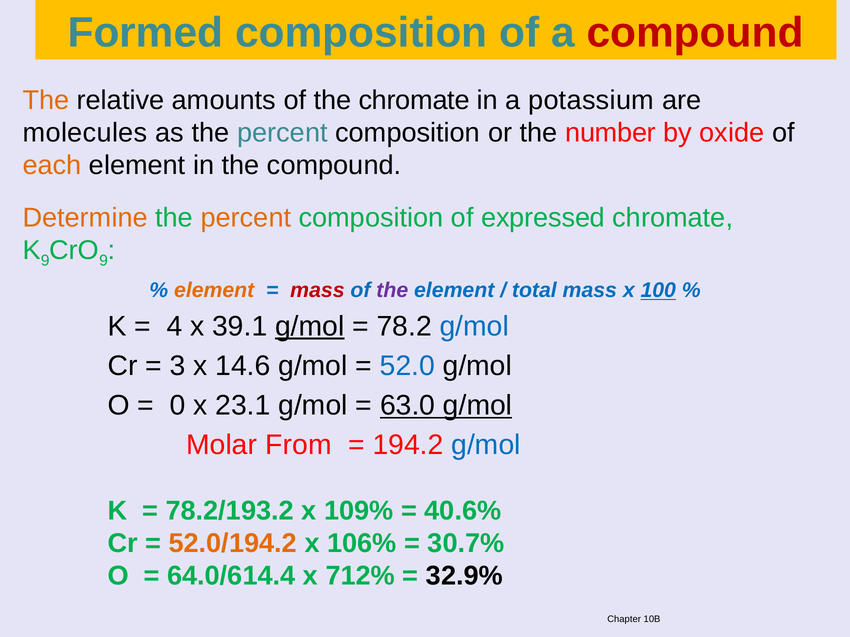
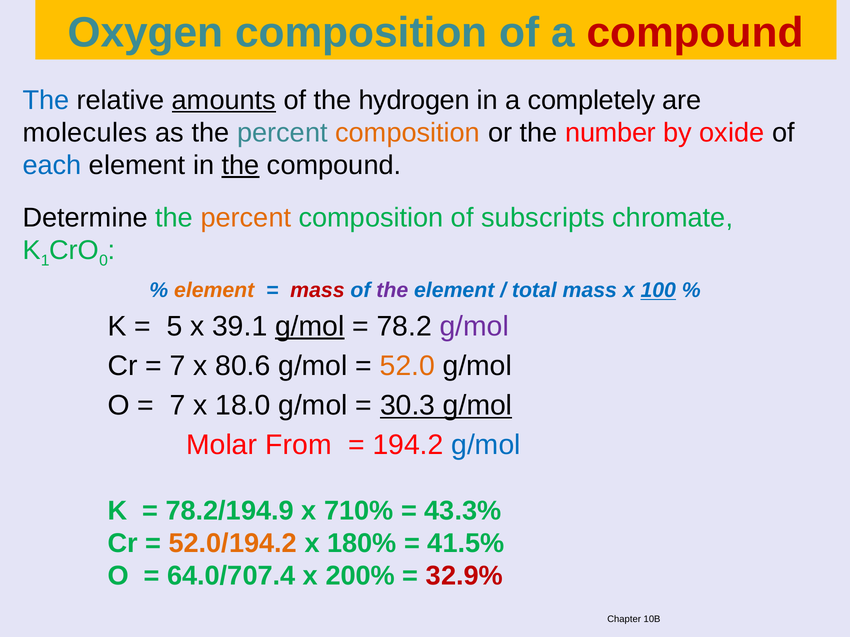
Formed: Formed -> Oxygen
The at (46, 100) colour: orange -> blue
amounts underline: none -> present
the chromate: chromate -> hydrogen
potassium: potassium -> completely
composition at (408, 133) colour: black -> orange
each colour: orange -> blue
the at (241, 165) underline: none -> present
Determine colour: orange -> black
expressed: expressed -> subscripts
K 9: 9 -> 1
9 at (104, 261): 9 -> 0
4: 4 -> 5
g/mol at (474, 326) colour: blue -> purple
3 at (177, 366): 3 -> 7
14.6: 14.6 -> 80.6
52.0 colour: blue -> orange
0 at (178, 406): 0 -> 7
23.1: 23.1 -> 18.0
63.0: 63.0 -> 30.3
78.2/193.2: 78.2/193.2 -> 78.2/194.9
109%: 109% -> 710%
40.6%: 40.6% -> 43.3%
106%: 106% -> 180%
30.7%: 30.7% -> 41.5%
64.0/614.4: 64.0/614.4 -> 64.0/707.4
712%: 712% -> 200%
32.9% colour: black -> red
